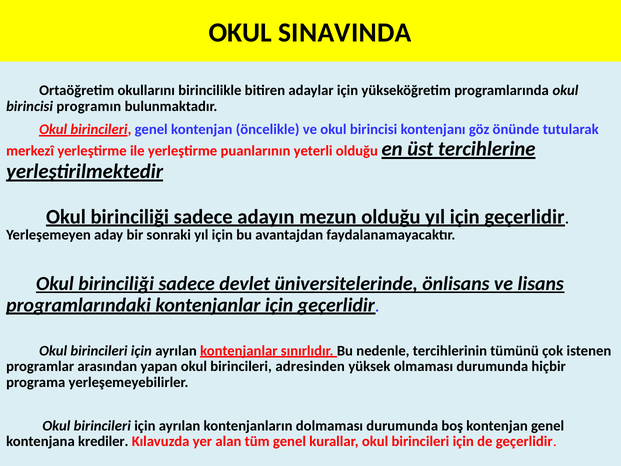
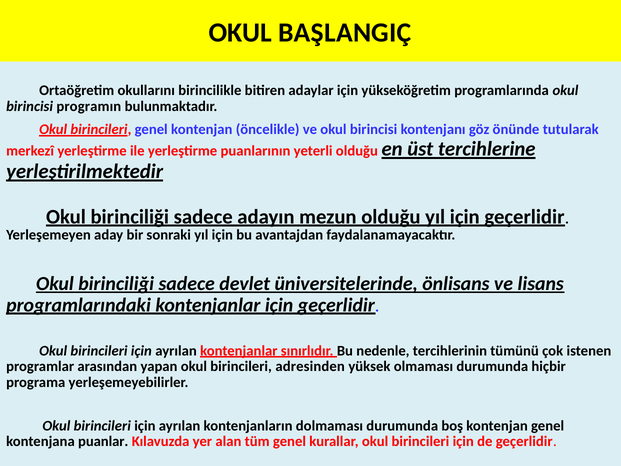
SINAVINDA: SINAVINDA -> BAŞLANGIÇ
krediler: krediler -> puanlar
